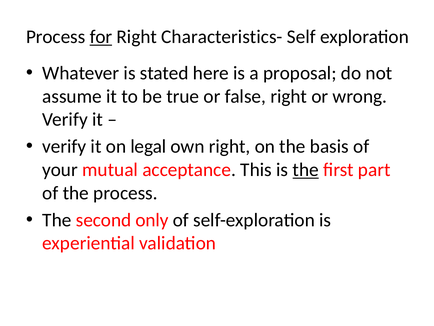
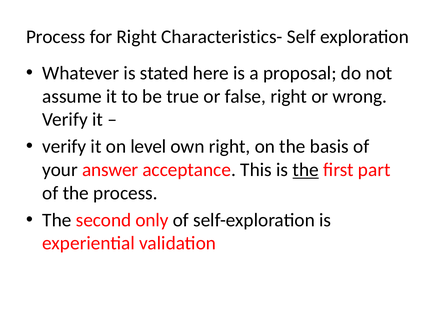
for underline: present -> none
legal: legal -> level
mutual: mutual -> answer
